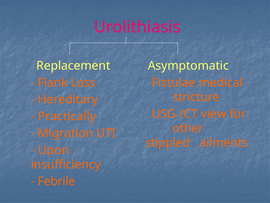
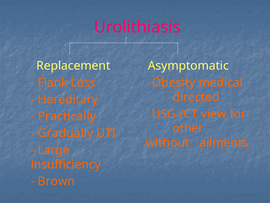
Fistulae: Fistulae -> Obesity
stricture: stricture -> directed
Migration: Migration -> Gradually
stippled: stippled -> without
Upon: Upon -> Large
Febrile: Febrile -> Brown
